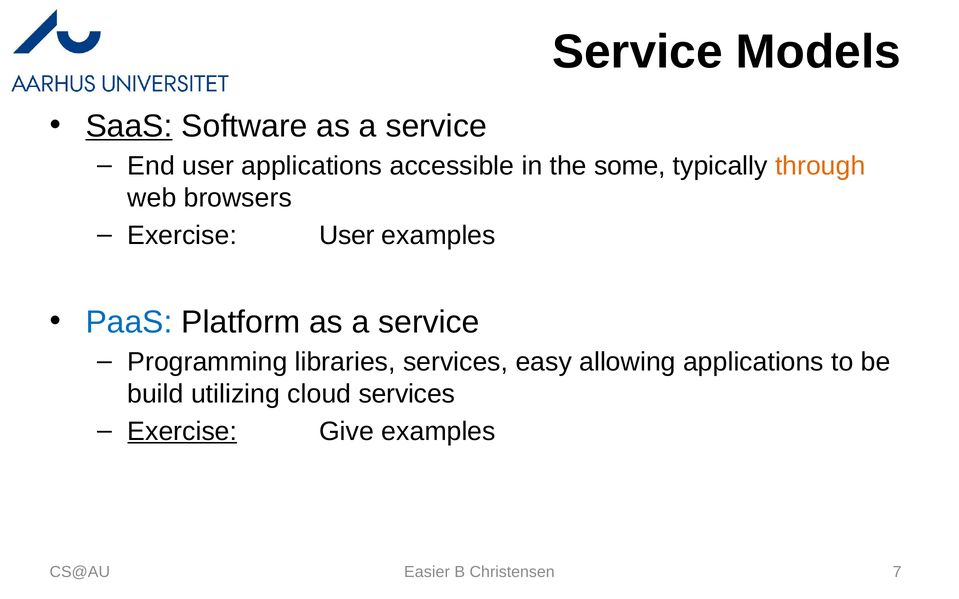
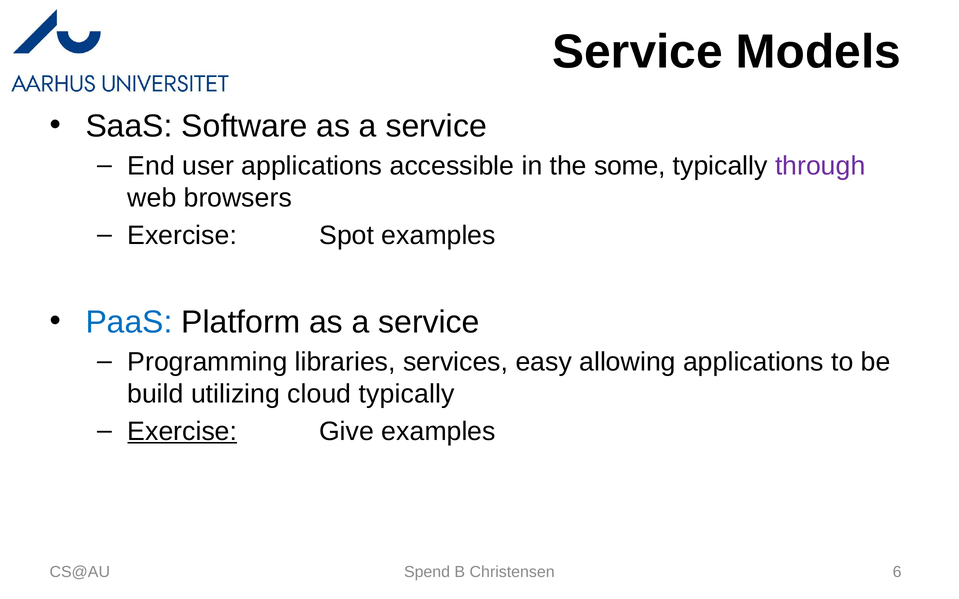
SaaS underline: present -> none
through colour: orange -> purple
Exercise User: User -> Spot
cloud services: services -> typically
Easier: Easier -> Spend
7: 7 -> 6
